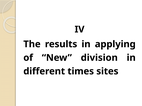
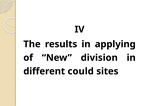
times: times -> could
